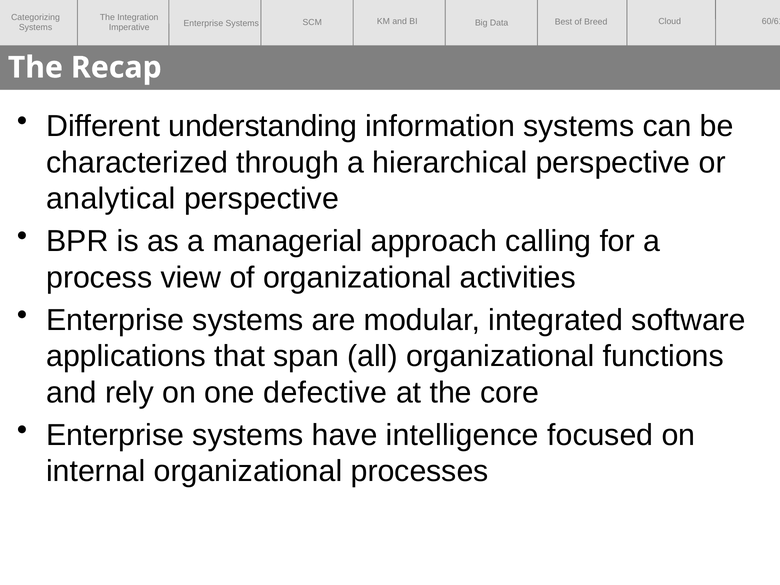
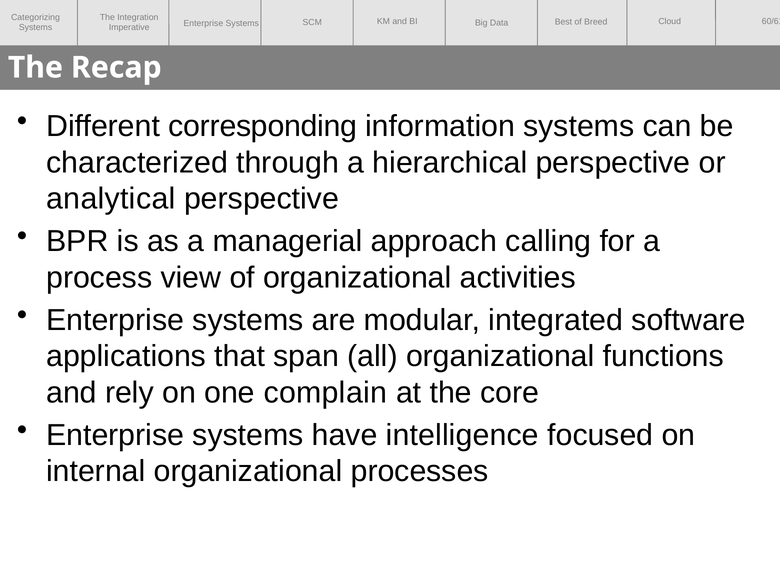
understanding: understanding -> corresponding
defective: defective -> complain
